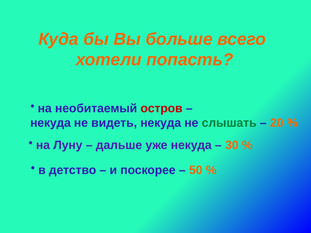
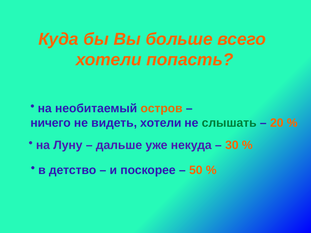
остров colour: red -> orange
некуда at (51, 123): некуда -> ничего
видеть некуда: некуда -> хотели
